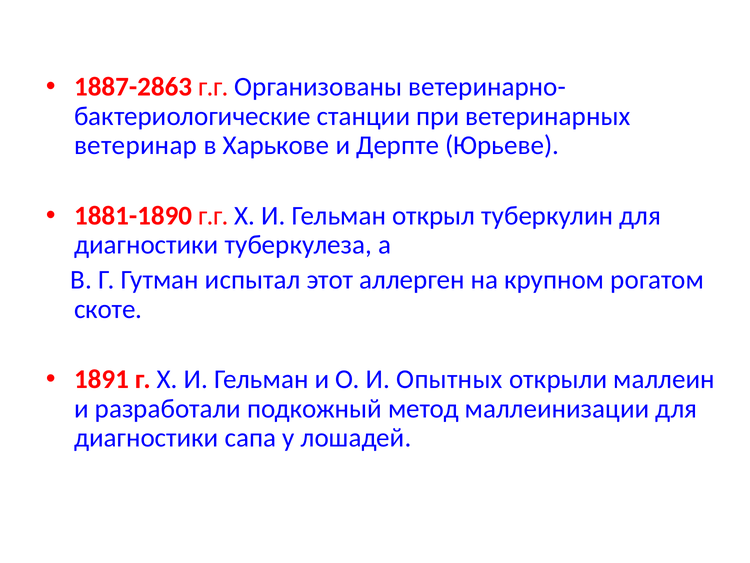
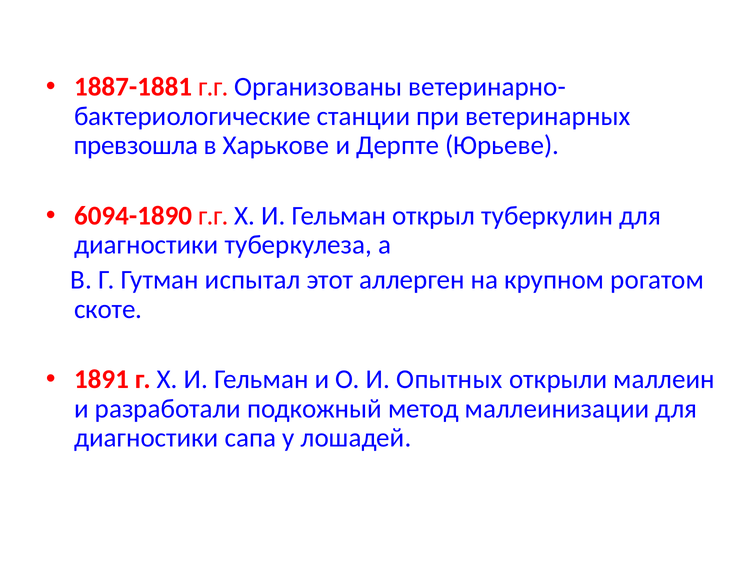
1887-2863: 1887-2863 -> 1887-1881
ветеринар: ветеринар -> превзошла
1881-1890: 1881-1890 -> 6094-1890
